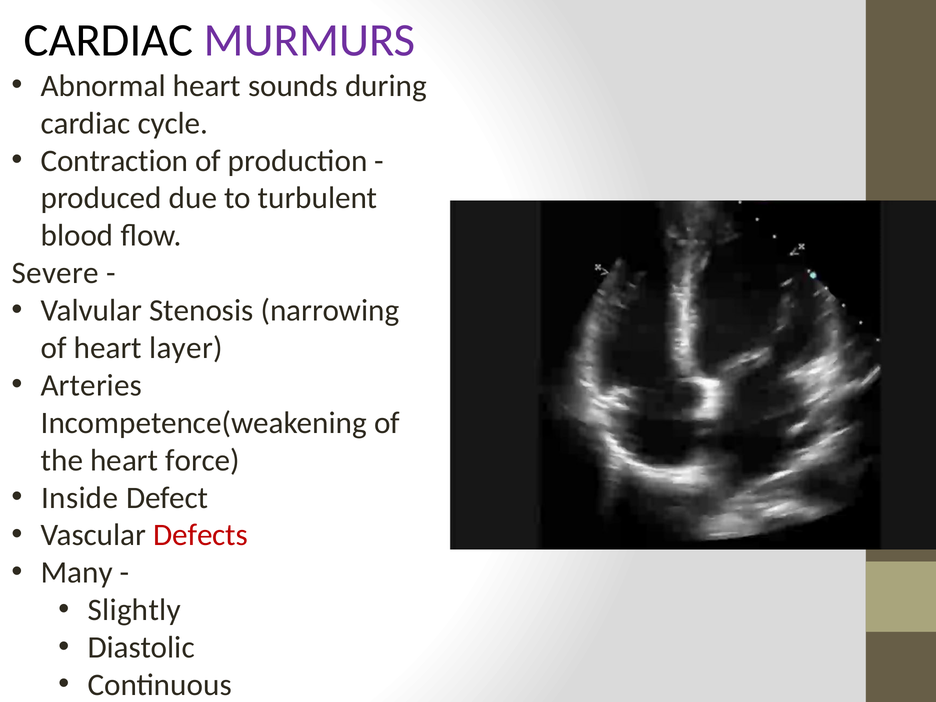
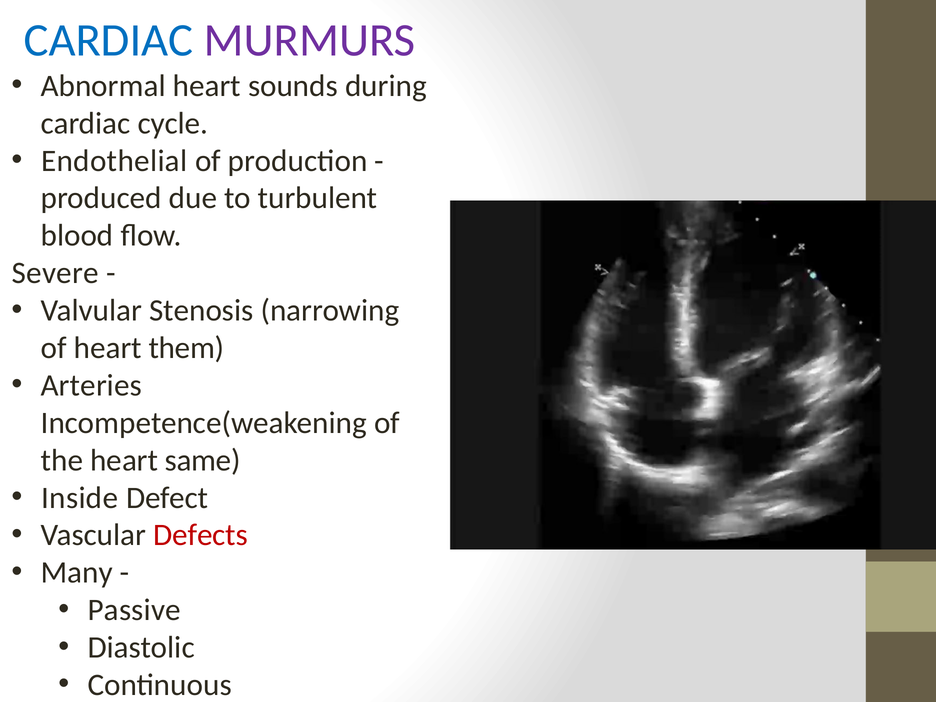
CARDIAC at (108, 40) colour: black -> blue
Contraction: Contraction -> Endothelial
layer: layer -> them
force: force -> same
Slightly: Slightly -> Passive
